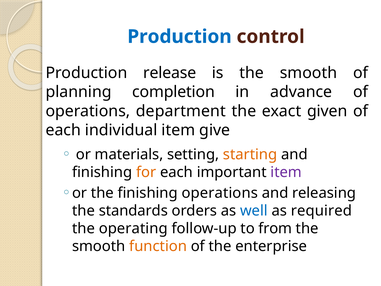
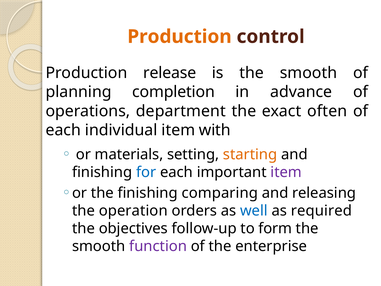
Production at (179, 37) colour: blue -> orange
given: given -> often
give: give -> with
for colour: orange -> blue
finishing operations: operations -> comparing
standards: standards -> operation
operating: operating -> objectives
from: from -> form
function colour: orange -> purple
